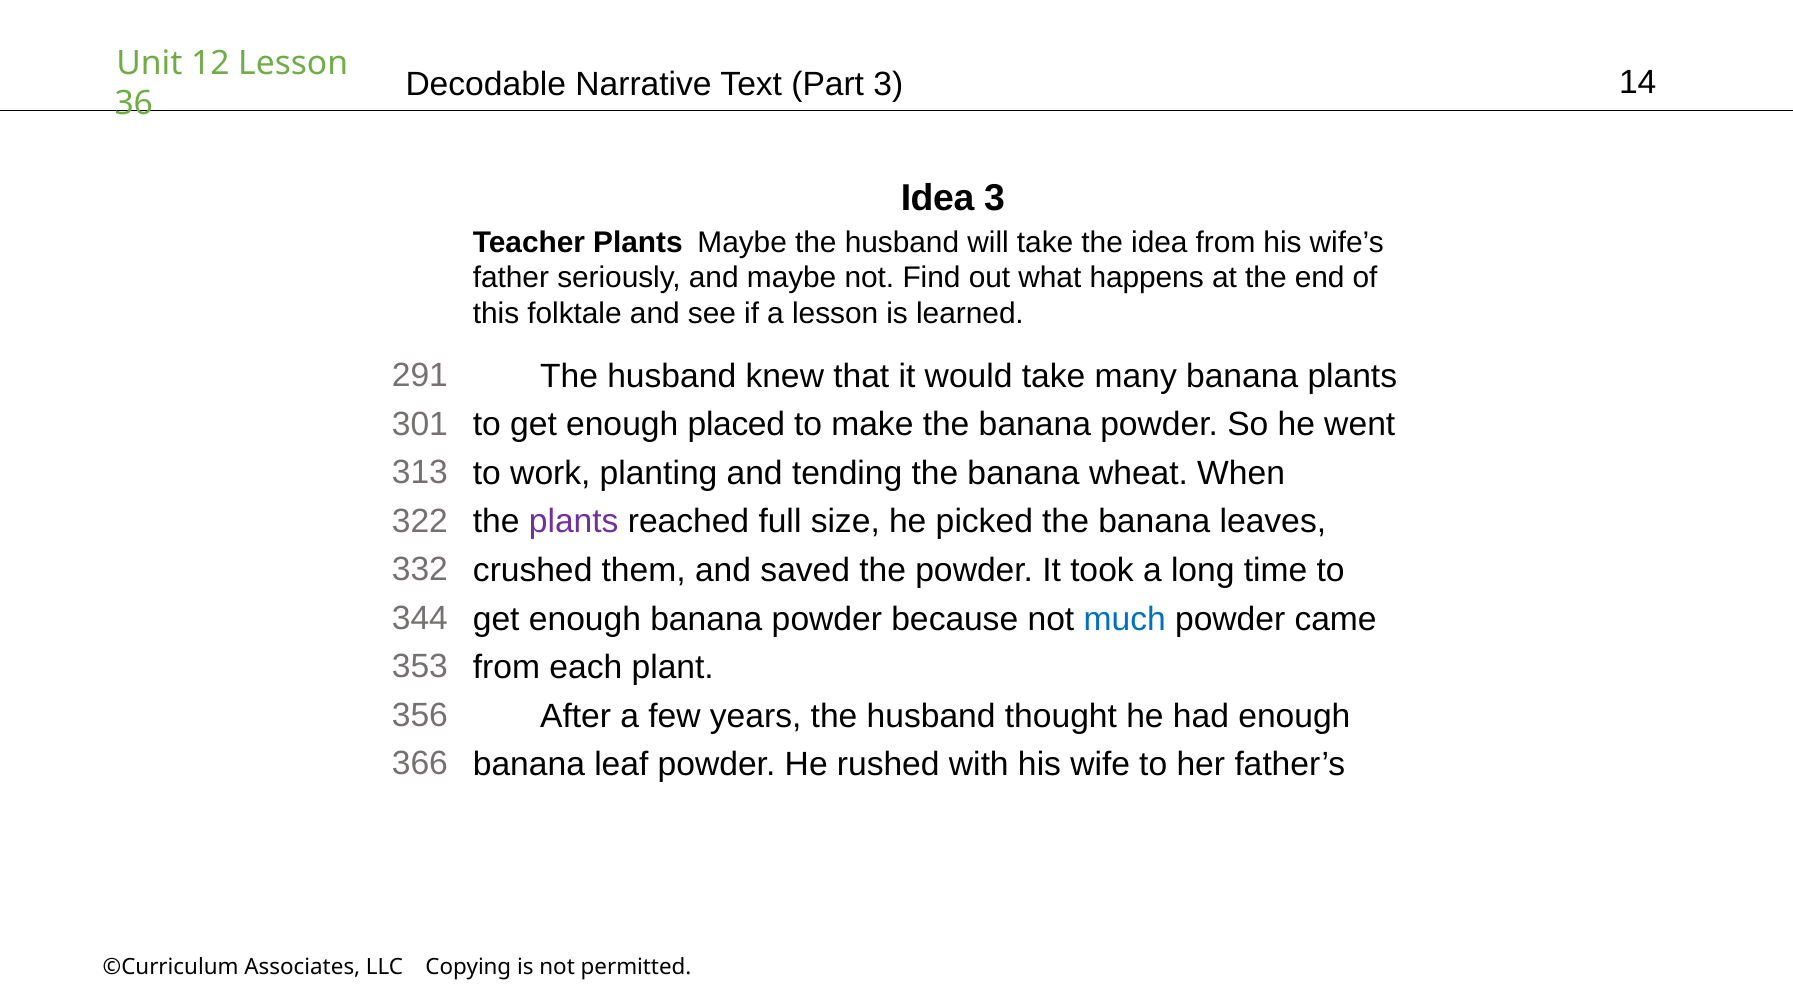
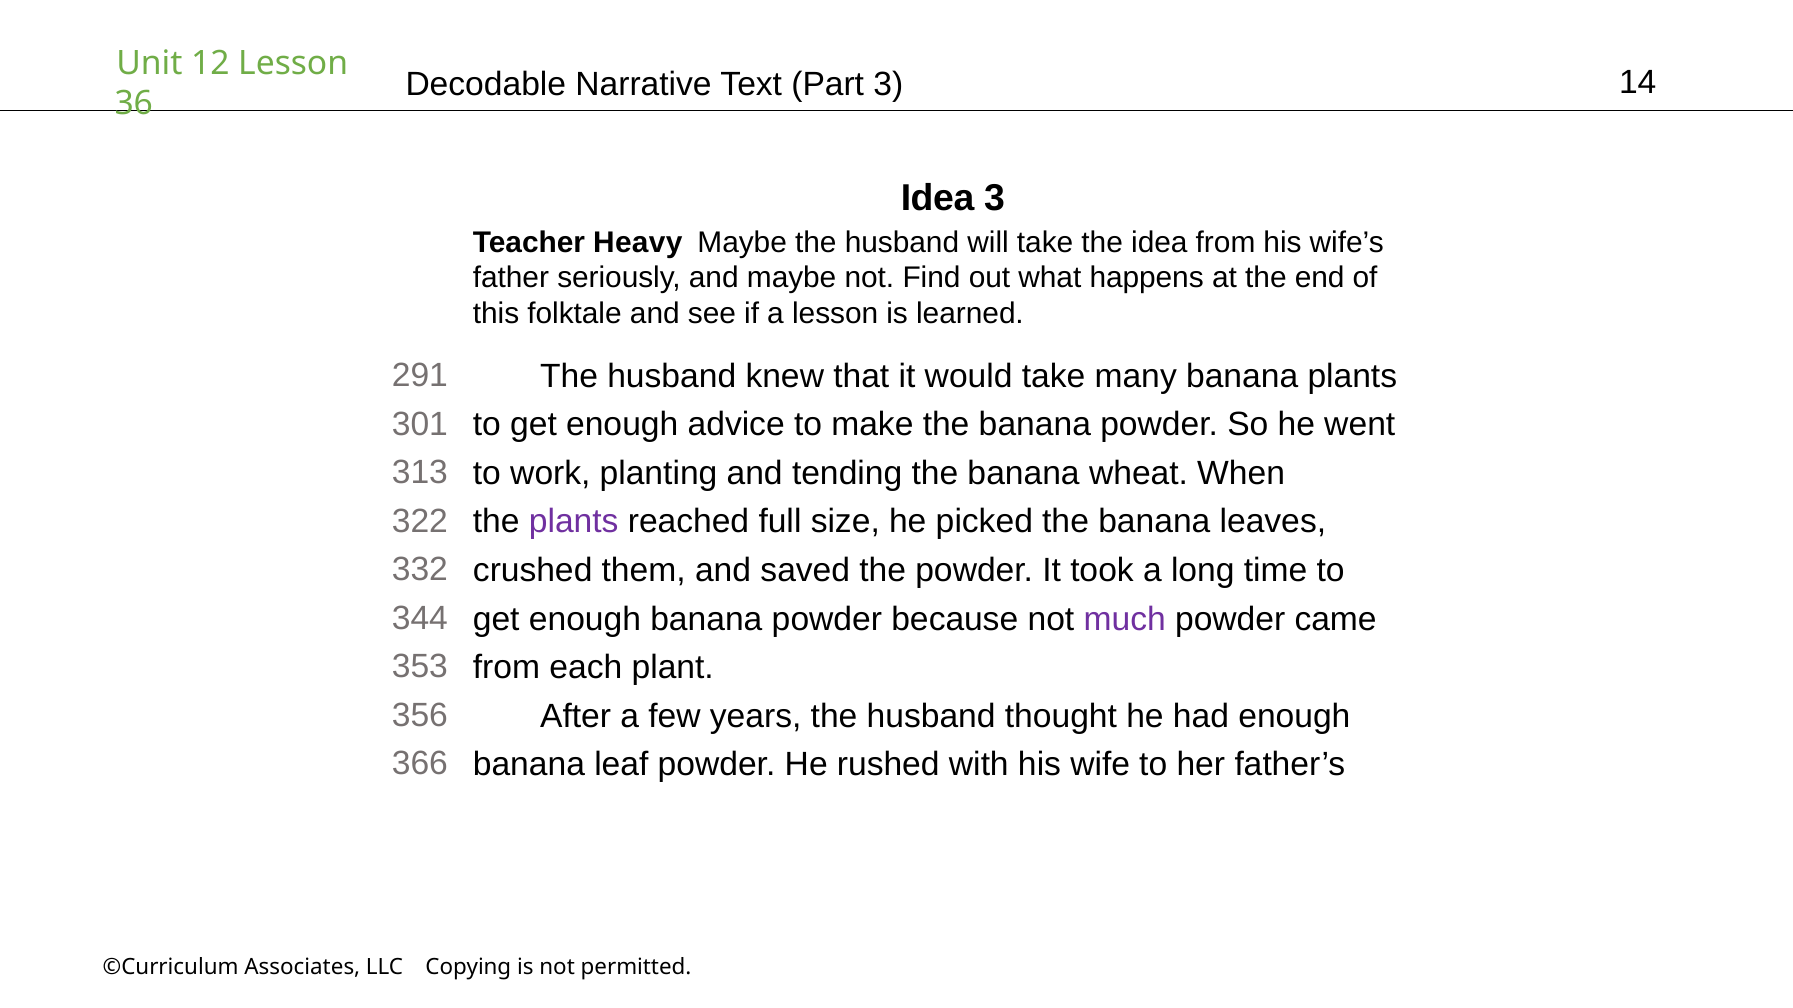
Teacher Plants: Plants -> Heavy
placed: placed -> advice
much colour: blue -> purple
